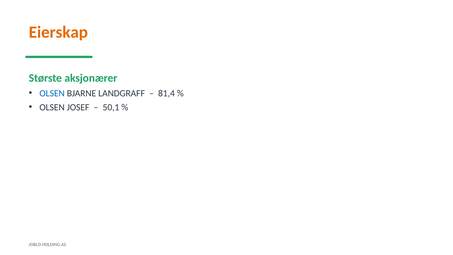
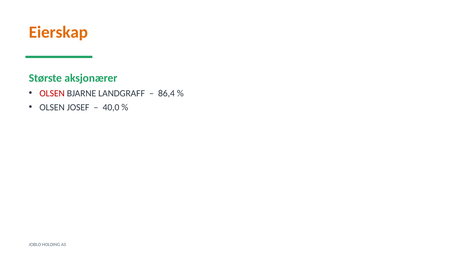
OLSEN at (52, 93) colour: blue -> red
81,4: 81,4 -> 86,4
50,1: 50,1 -> 40,0
